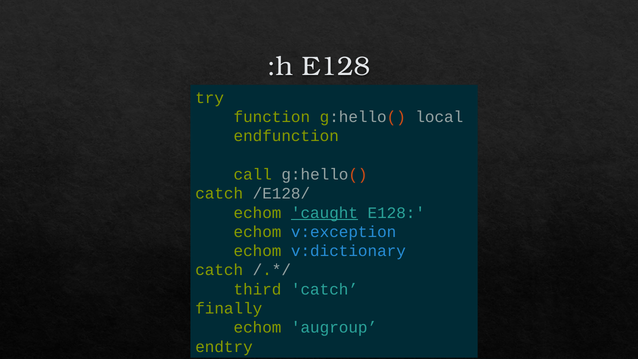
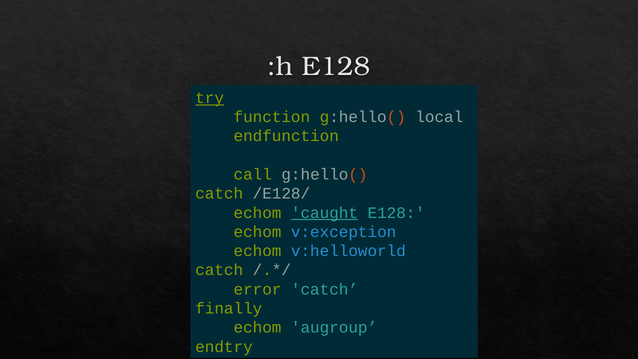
try underline: none -> present
v:dictionary: v:dictionary -> v:helloworld
third: third -> error
